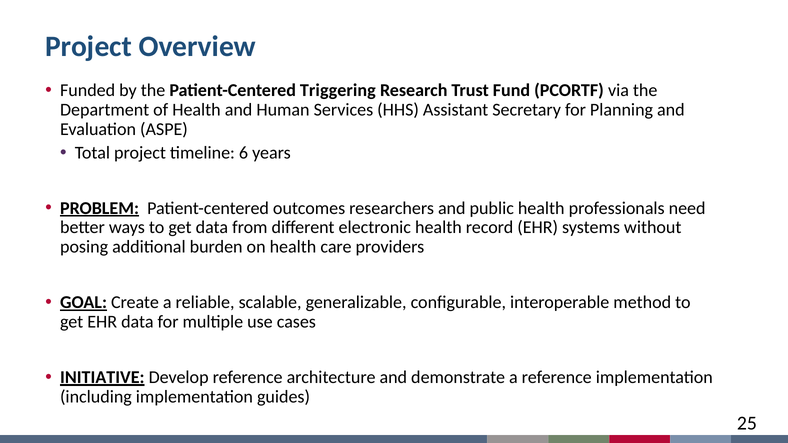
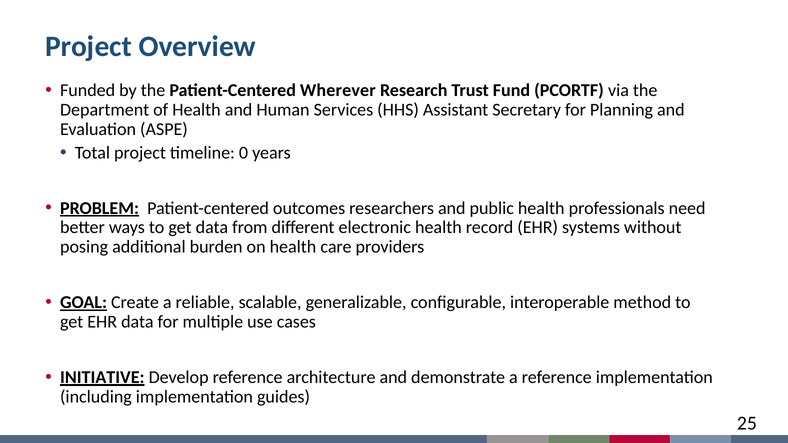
Triggering: Triggering -> Wherever
6: 6 -> 0
